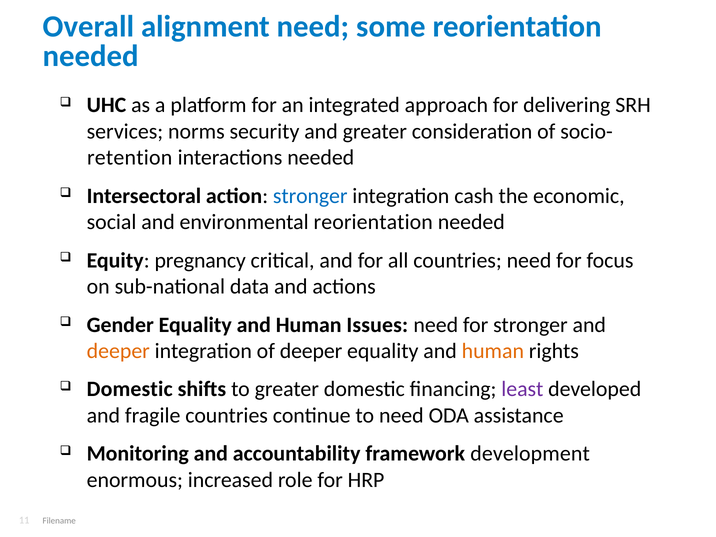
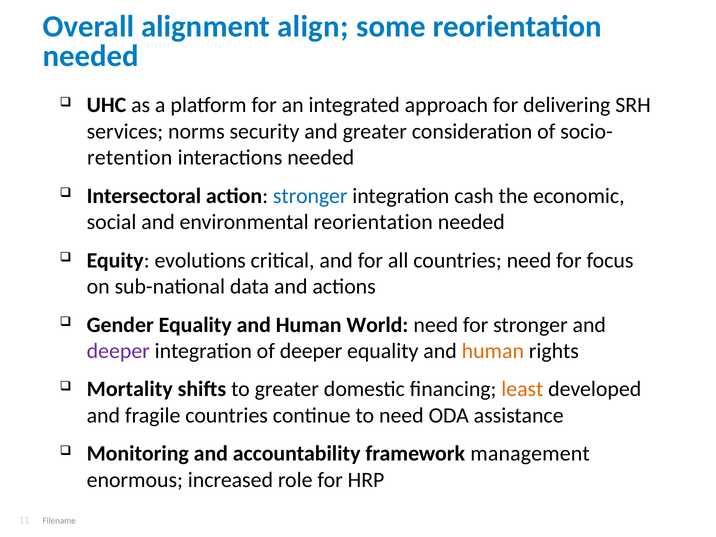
alignment need: need -> align
pregnancy: pregnancy -> evolutions
Issues: Issues -> World
deeper at (118, 351) colour: orange -> purple
Domestic at (130, 389): Domestic -> Mortality
least colour: purple -> orange
development: development -> management
